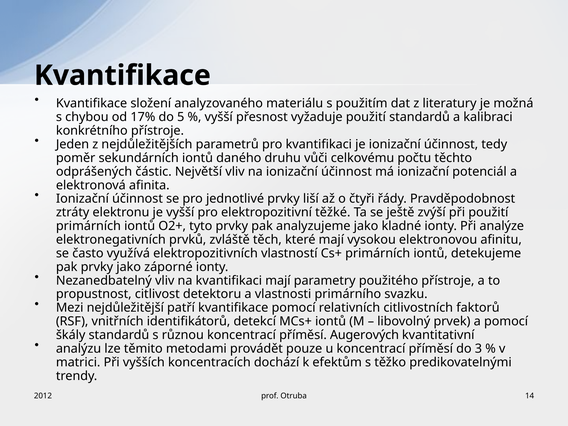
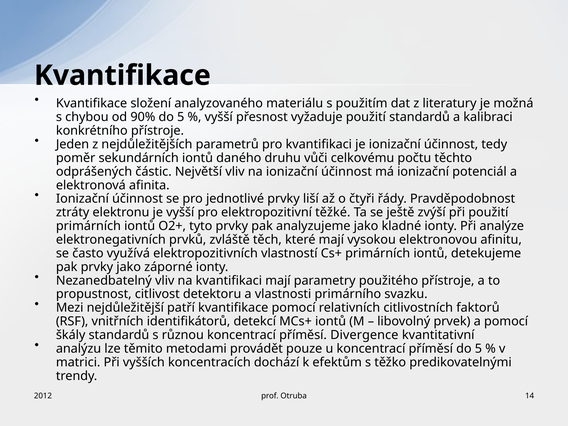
17%: 17% -> 90%
Augerových: Augerových -> Divergence
příměsí do 3: 3 -> 5
